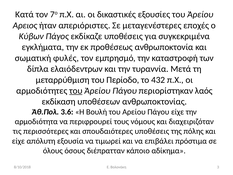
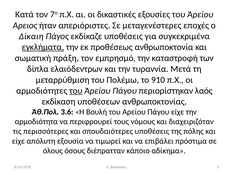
Κύβων: Κύβων -> Δίκαιη
εγκλήματα underline: none -> present
φυλές: φυλές -> πράξη
Περίοδο: Περίοδο -> Πολέμω
432: 432 -> 910
